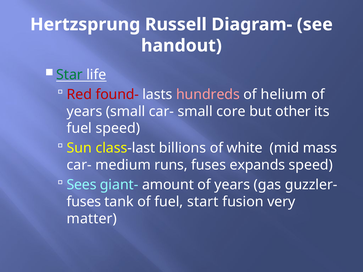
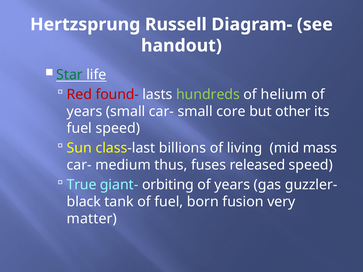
hundreds colour: pink -> light green
white: white -> living
runs: runs -> thus
expands: expands -> released
Sees: Sees -> True
amount: amount -> orbiting
fuses at (84, 202): fuses -> black
start: start -> born
